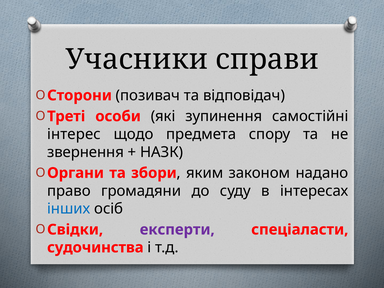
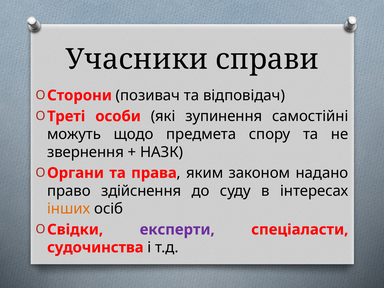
інтерес: інтерес -> можуть
збори: збори -> права
громадяни: громадяни -> здійснення
інших colour: blue -> orange
